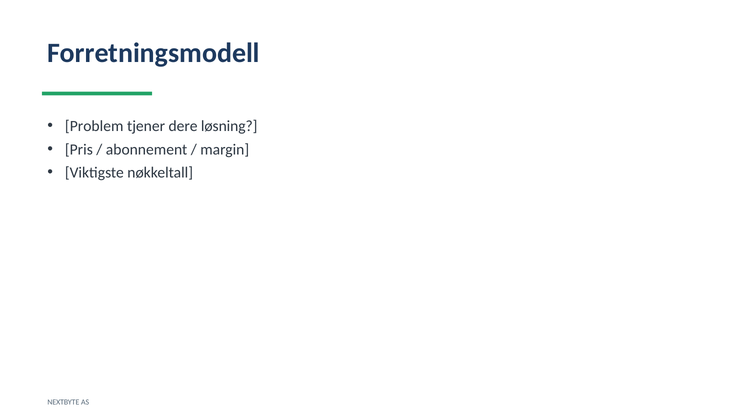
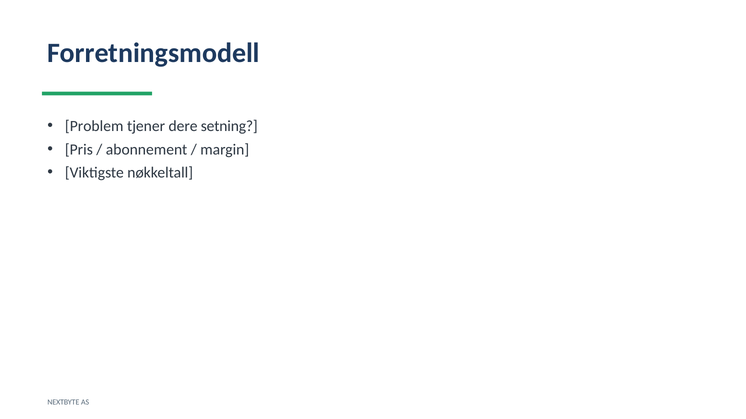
løsning: løsning -> setning
